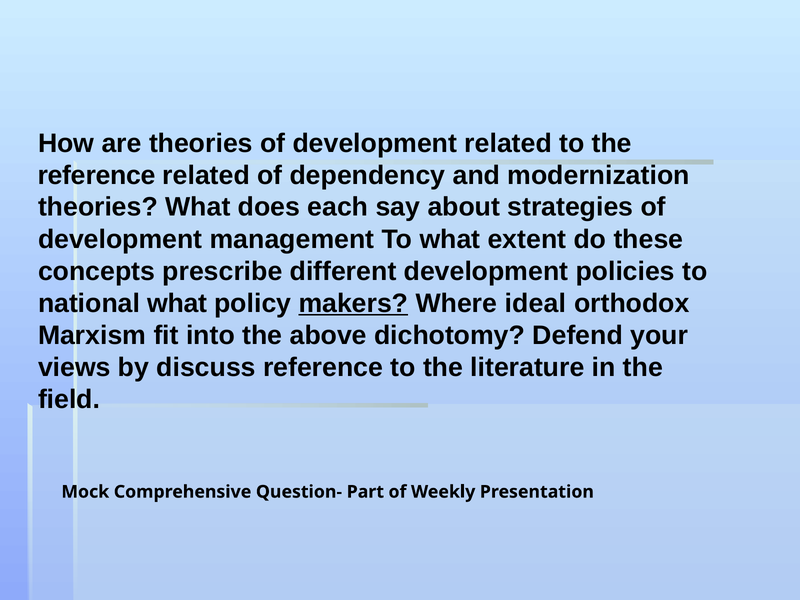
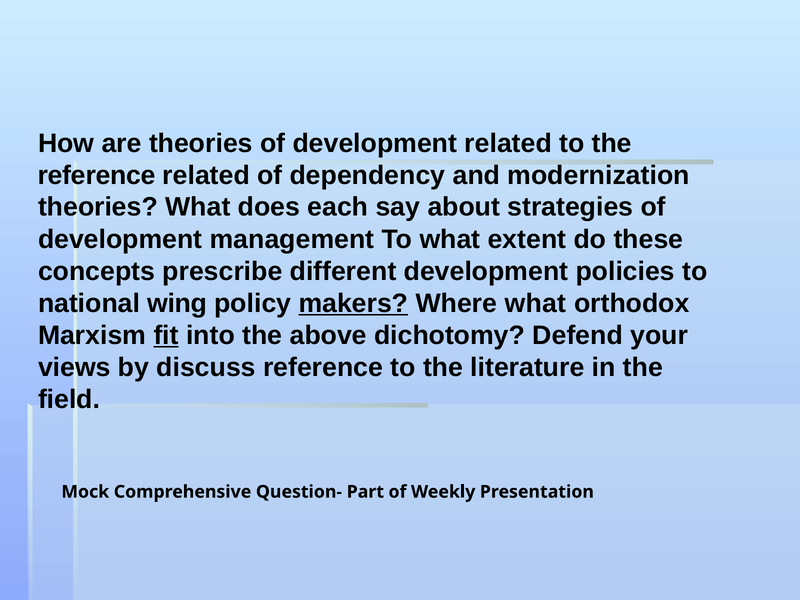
national what: what -> wing
Where ideal: ideal -> what
fit underline: none -> present
